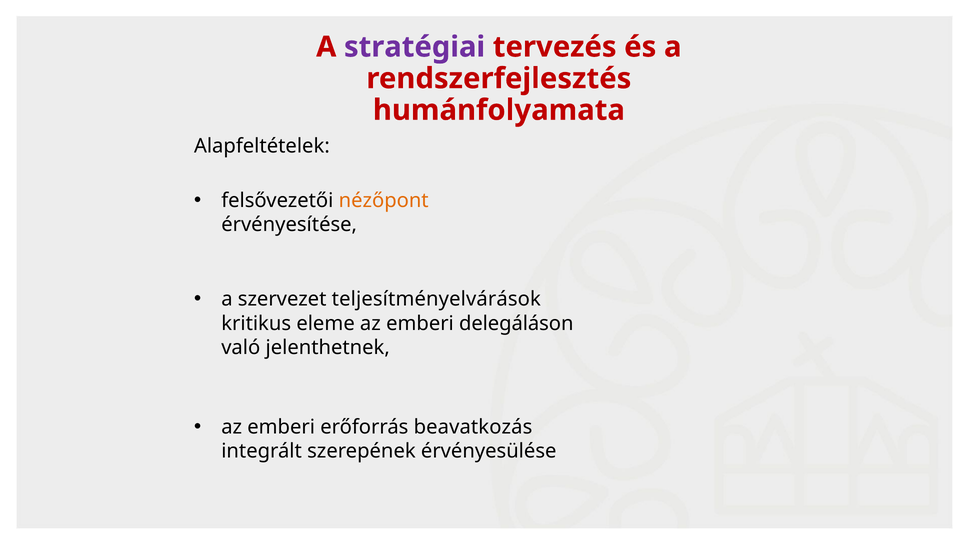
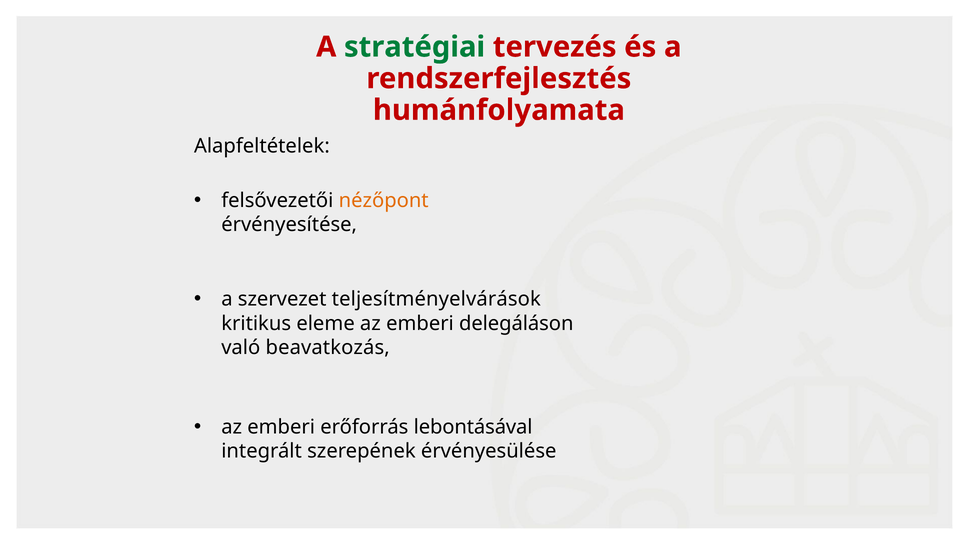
stratégiai colour: purple -> green
jelenthetnek: jelenthetnek -> beavatkozás
beavatkozás: beavatkozás -> lebontásával
